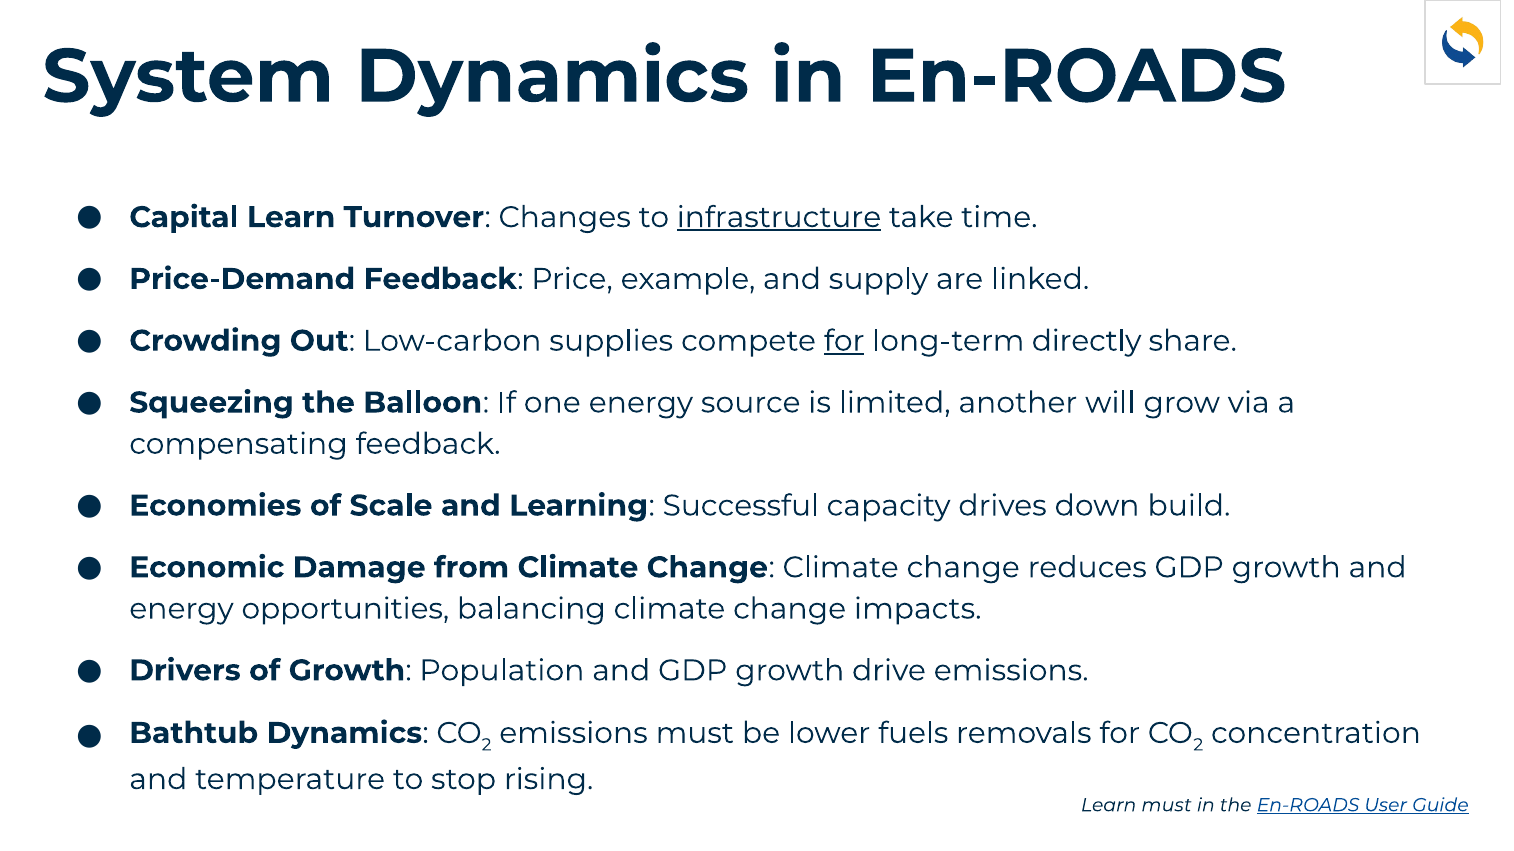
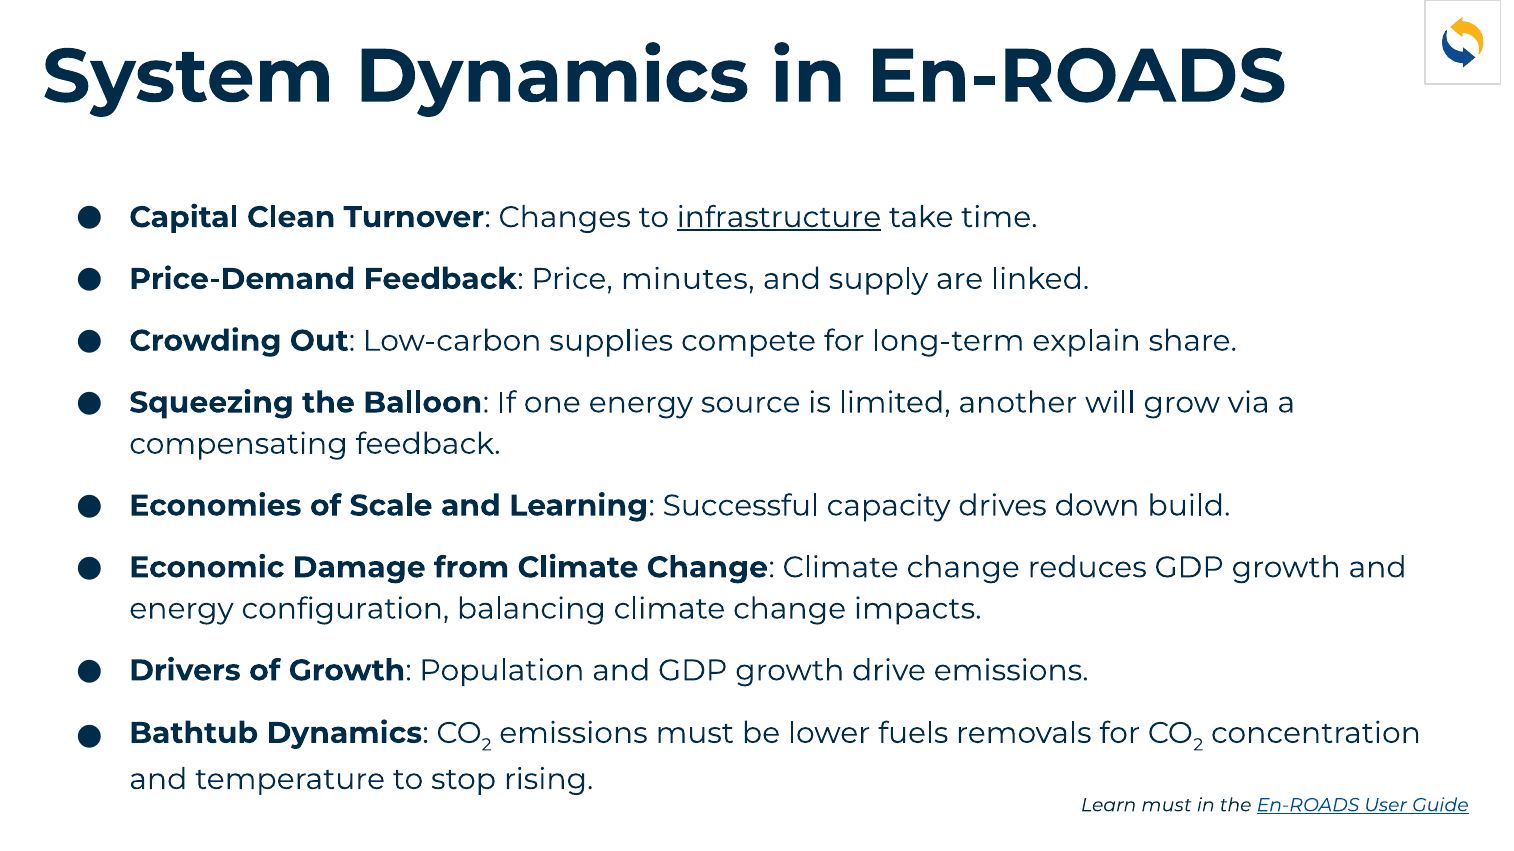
Capital Learn: Learn -> Clean
example: example -> minutes
for at (844, 341) underline: present -> none
directly: directly -> explain
opportunities: opportunities -> configuration
